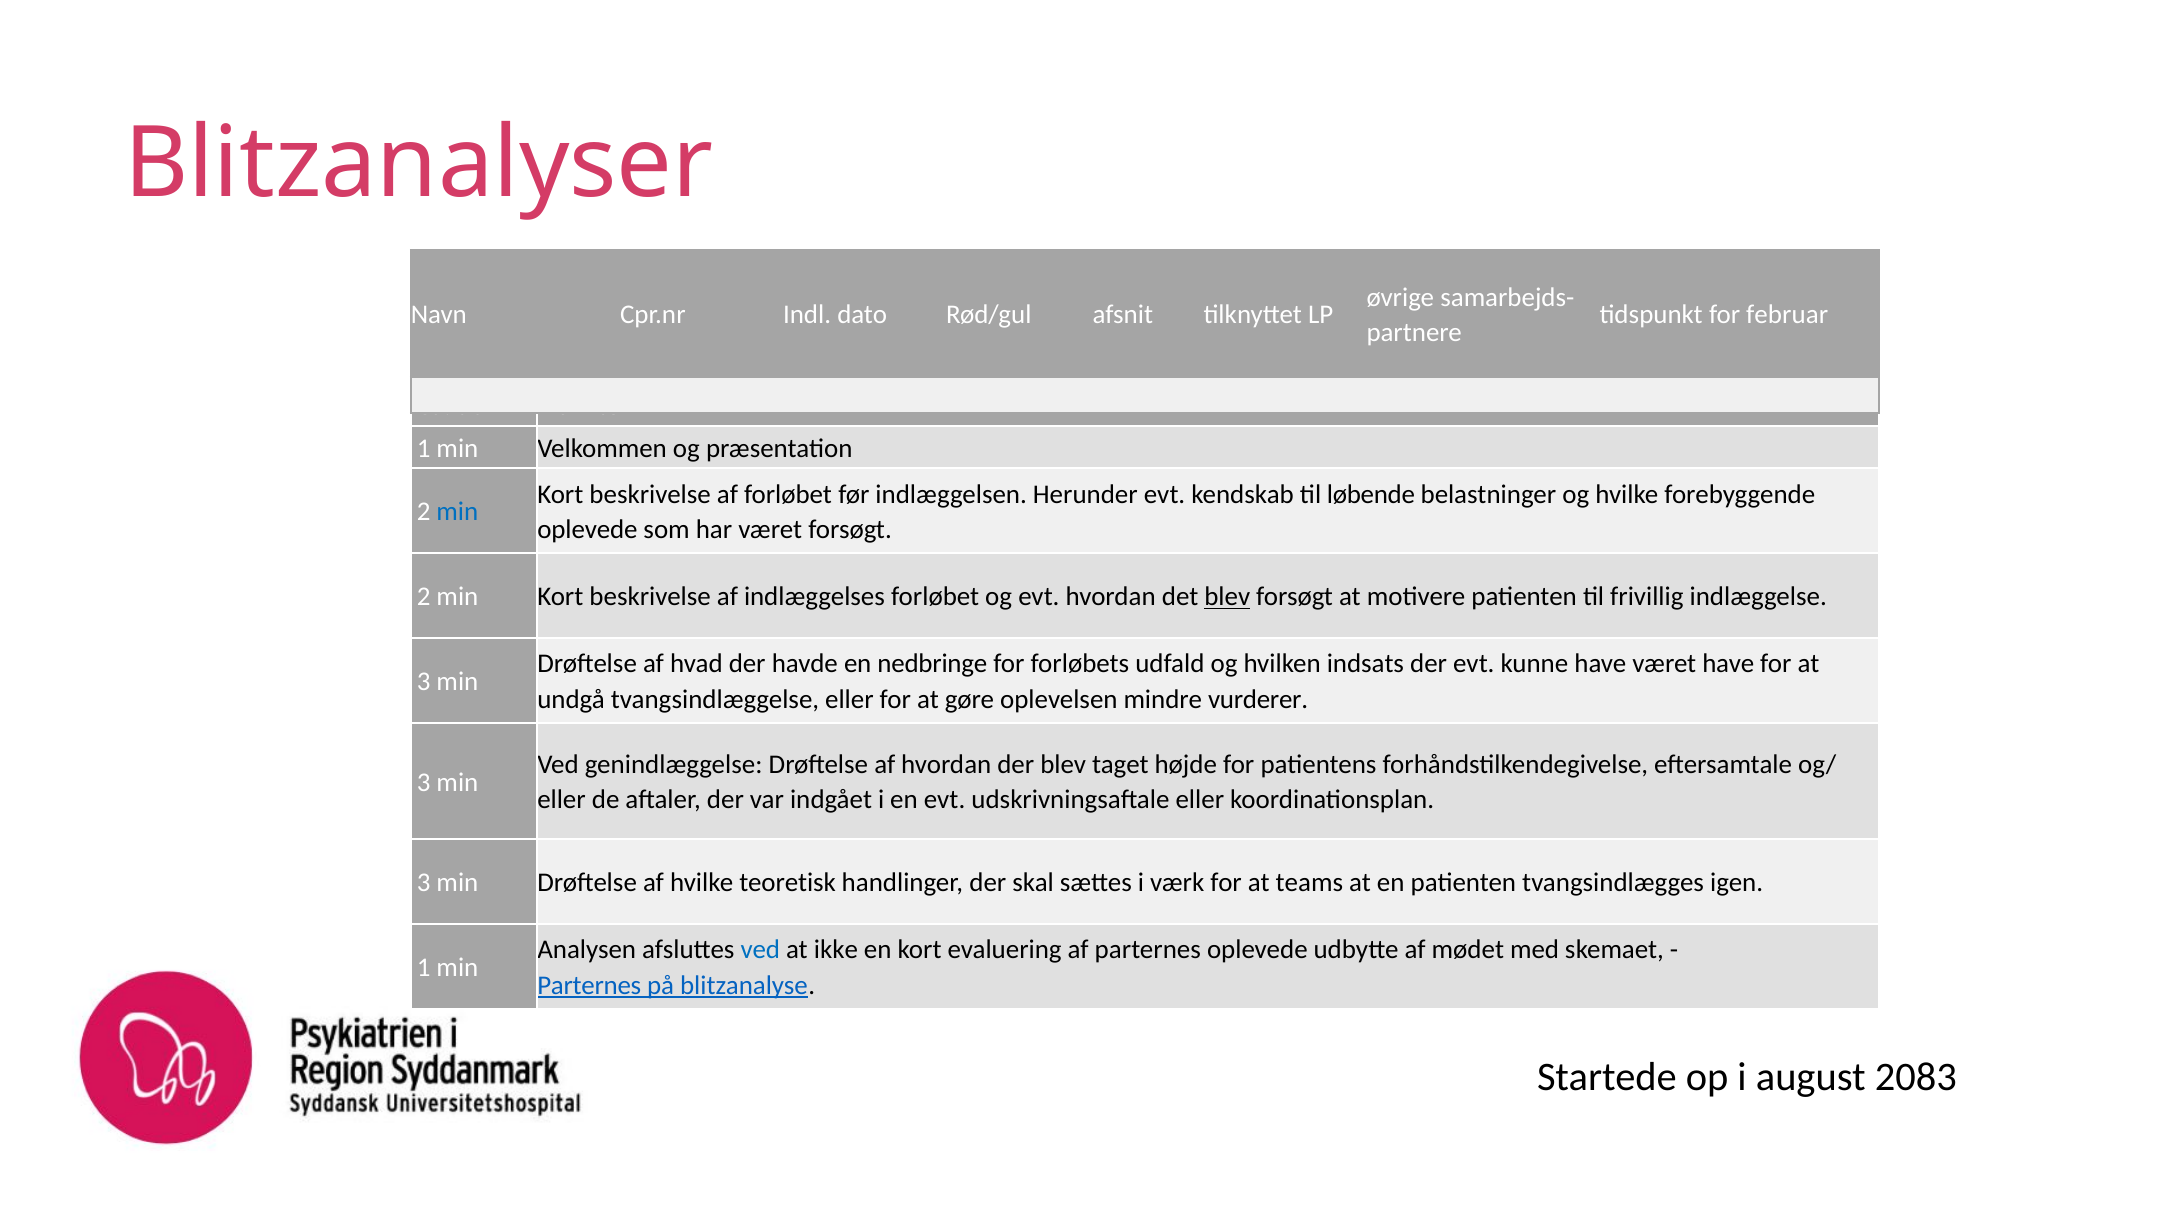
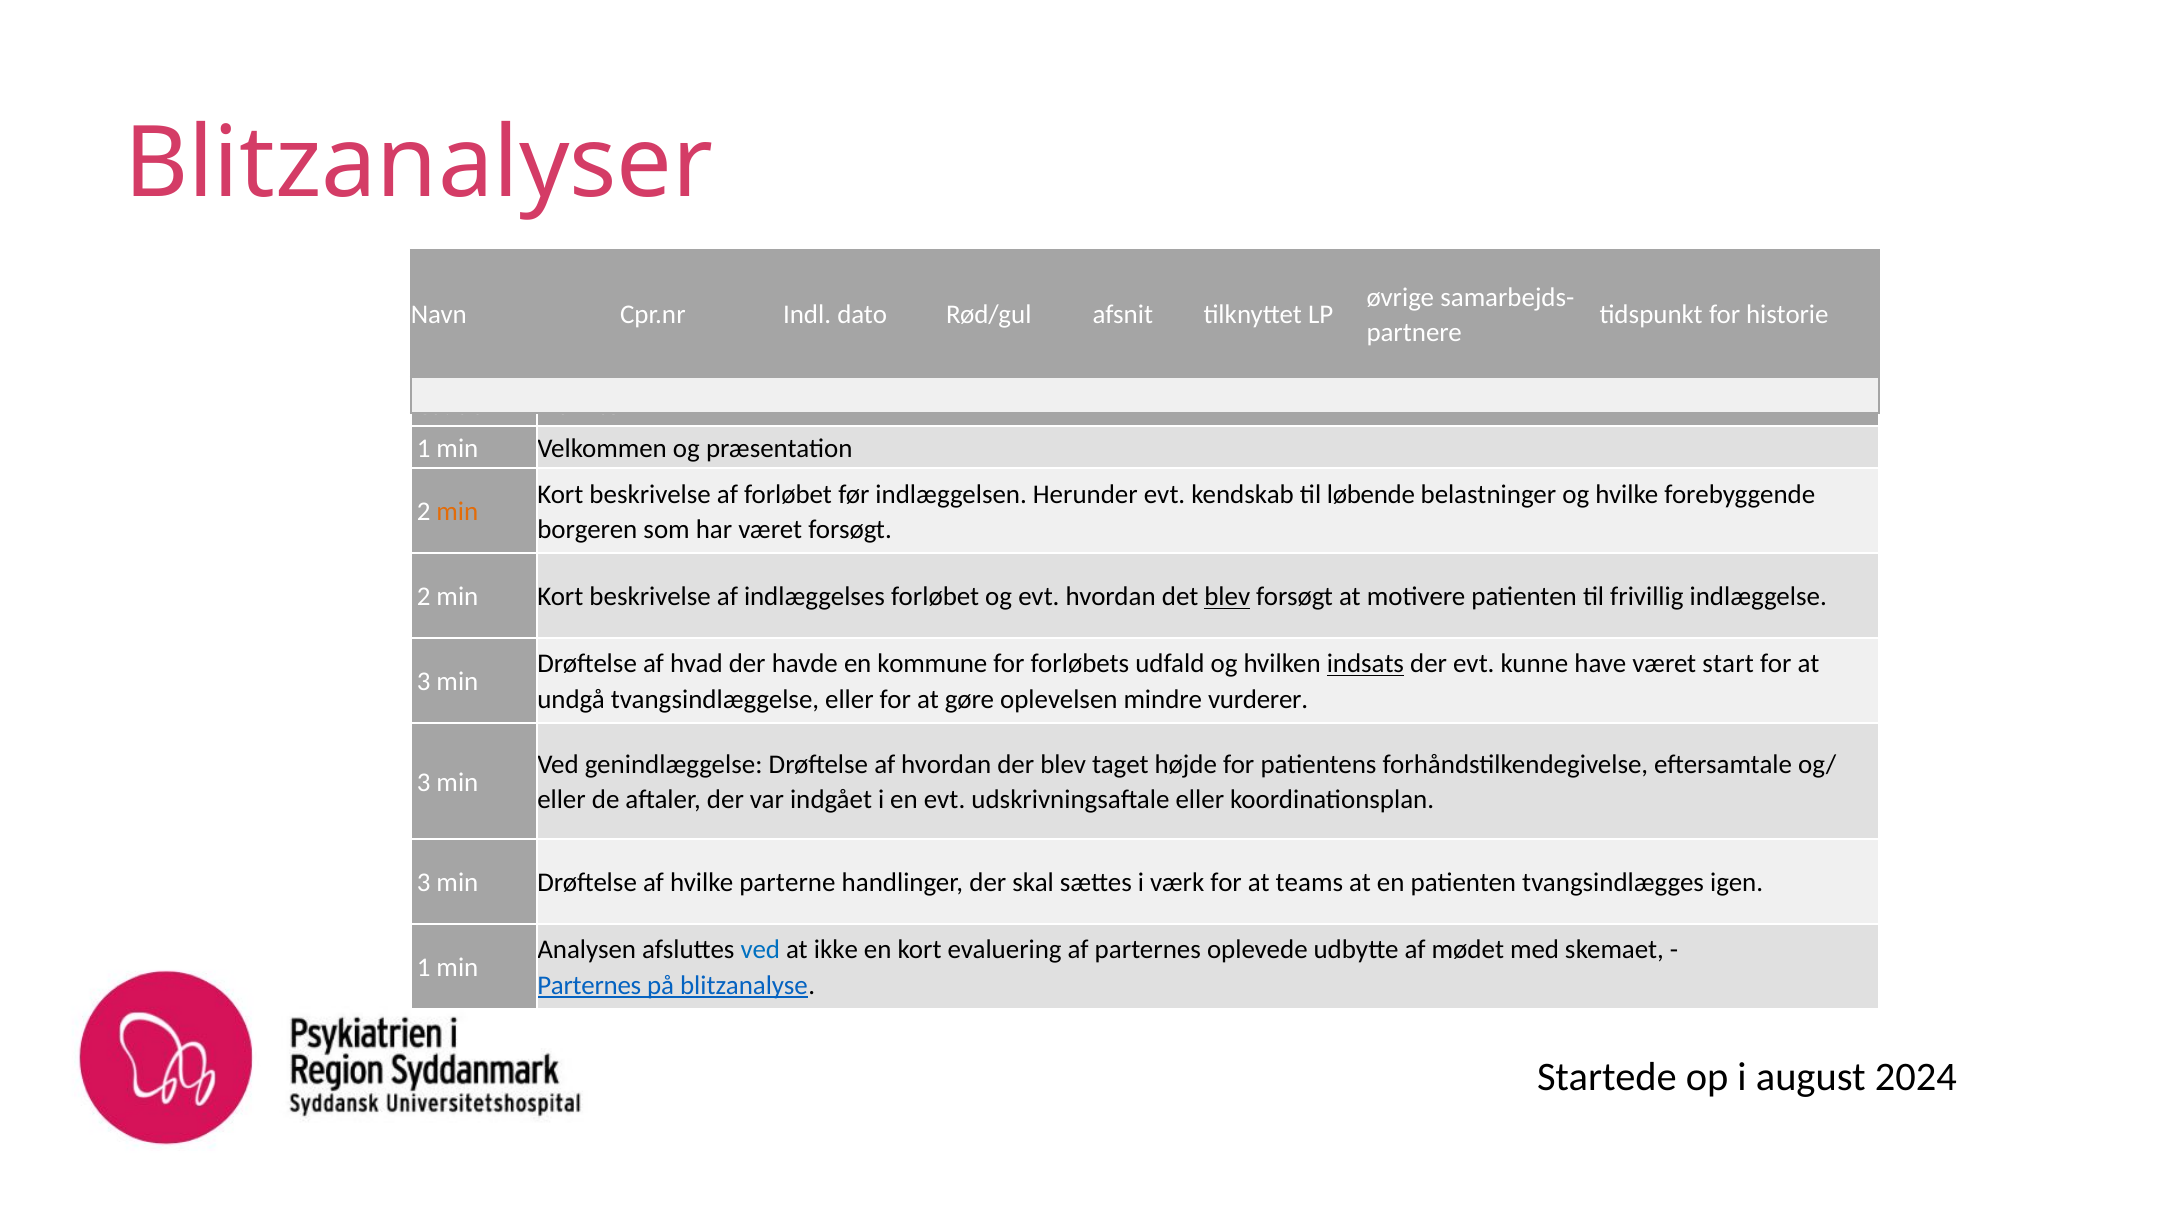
februar: februar -> historie
min at (457, 512) colour: blue -> orange
oplevede at (587, 530): oplevede -> borgeren
nedbringe: nedbringe -> kommune
indsats underline: none -> present
været have: have -> start
teoretisk: teoretisk -> parterne
2083: 2083 -> 2024
